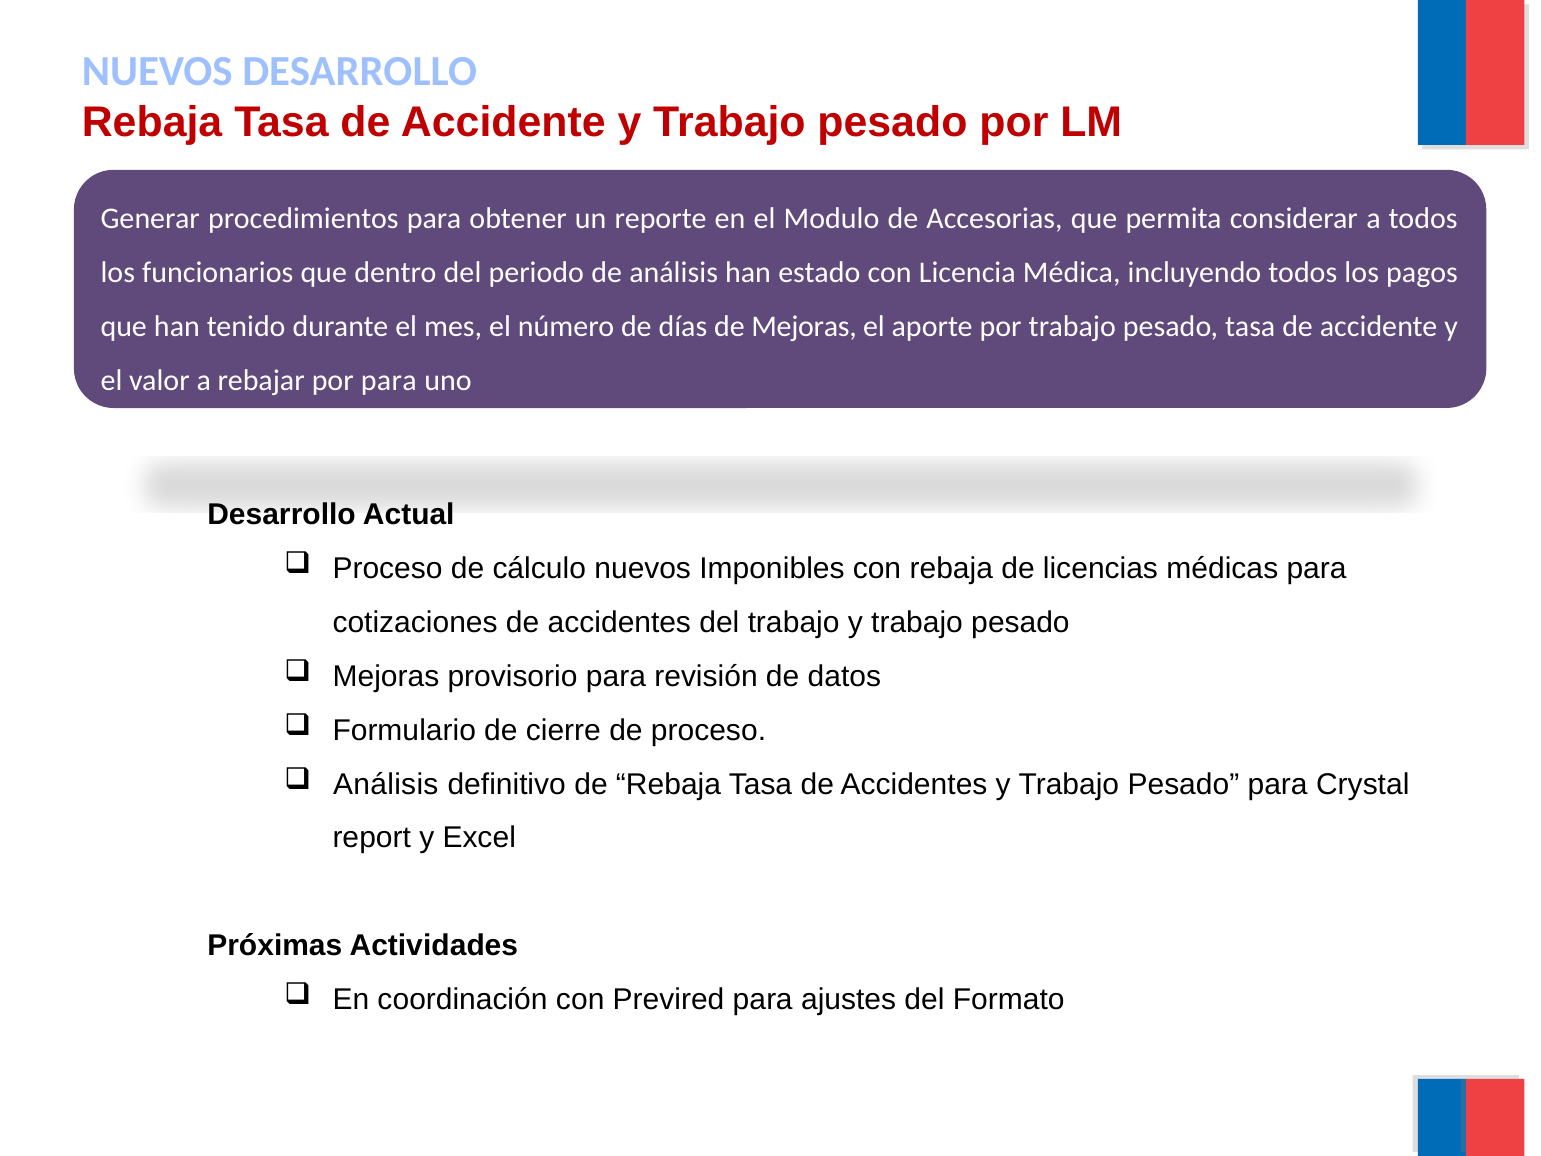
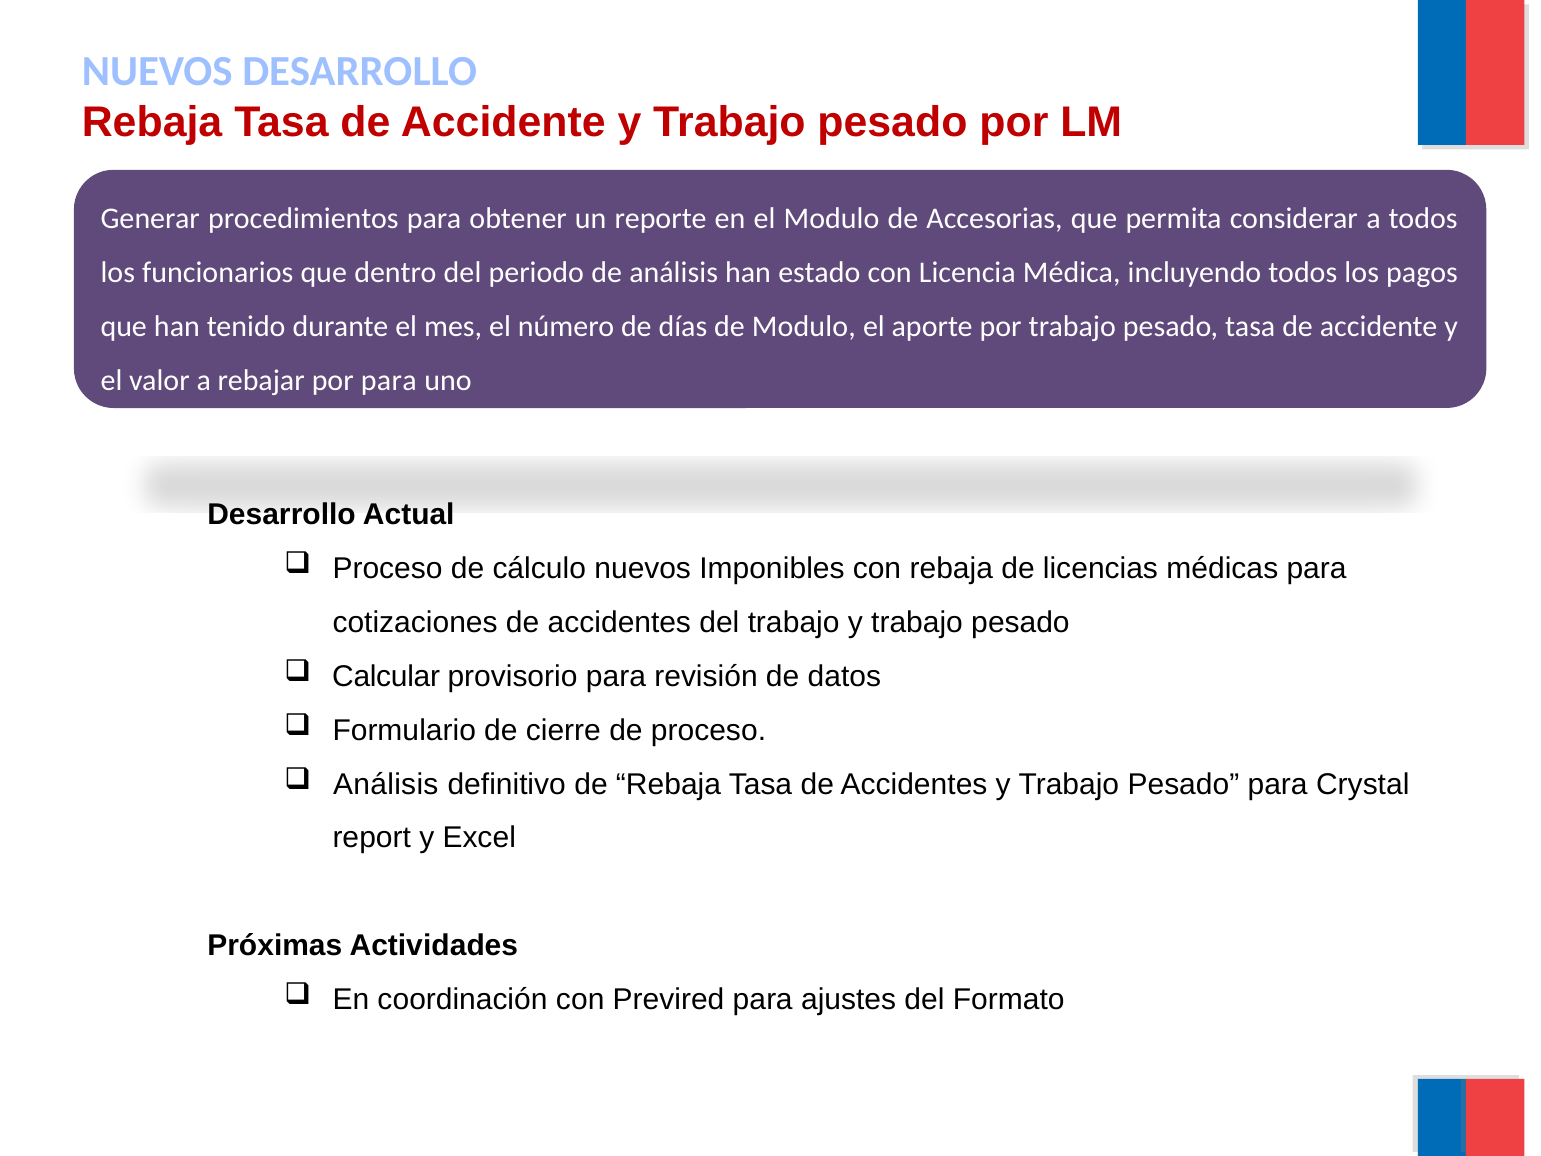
de Mejoras: Mejoras -> Modulo
Mejoras at (386, 676): Mejoras -> Calcular
